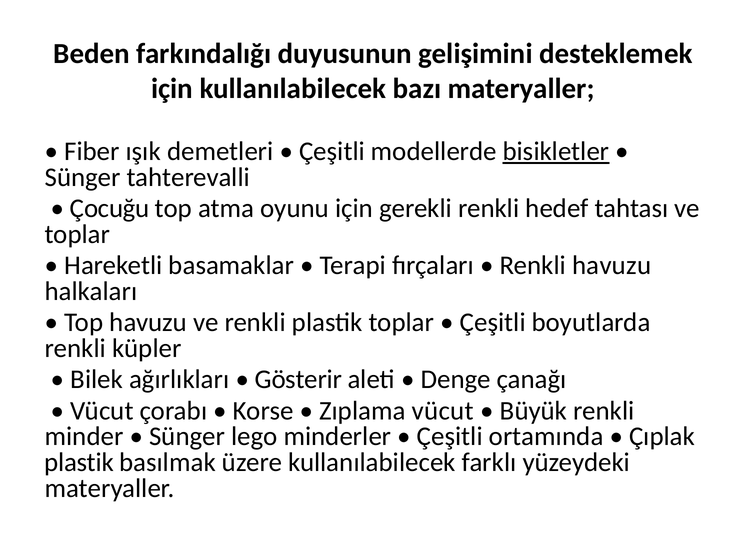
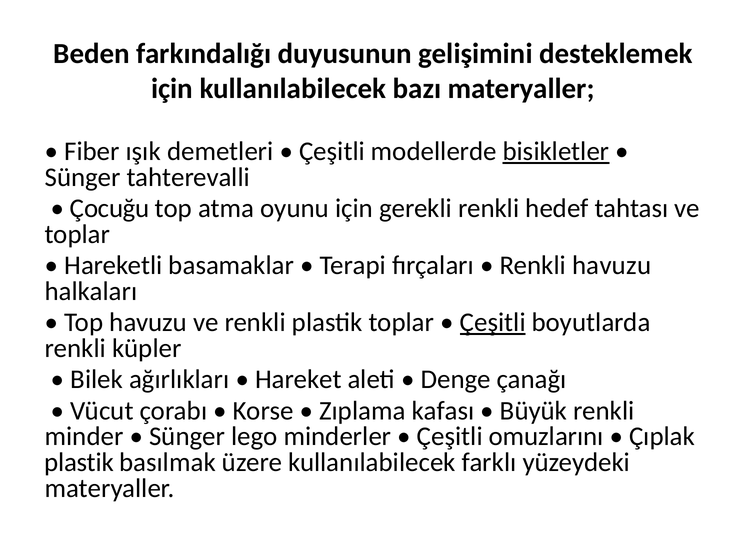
Çeşitli at (493, 322) underline: none -> present
Gösterir: Gösterir -> Hareket
Zıplama vücut: vücut -> kafası
ortamında: ortamında -> omuzlarını
